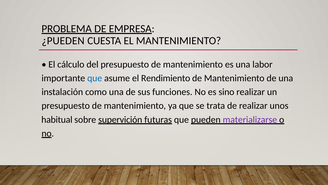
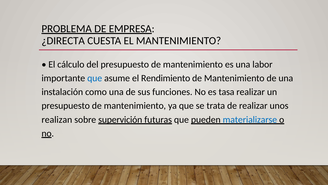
¿PUEDEN: ¿PUEDEN -> ¿DIRECTA
sino: sino -> tasa
habitual: habitual -> realizan
materializarse colour: purple -> blue
